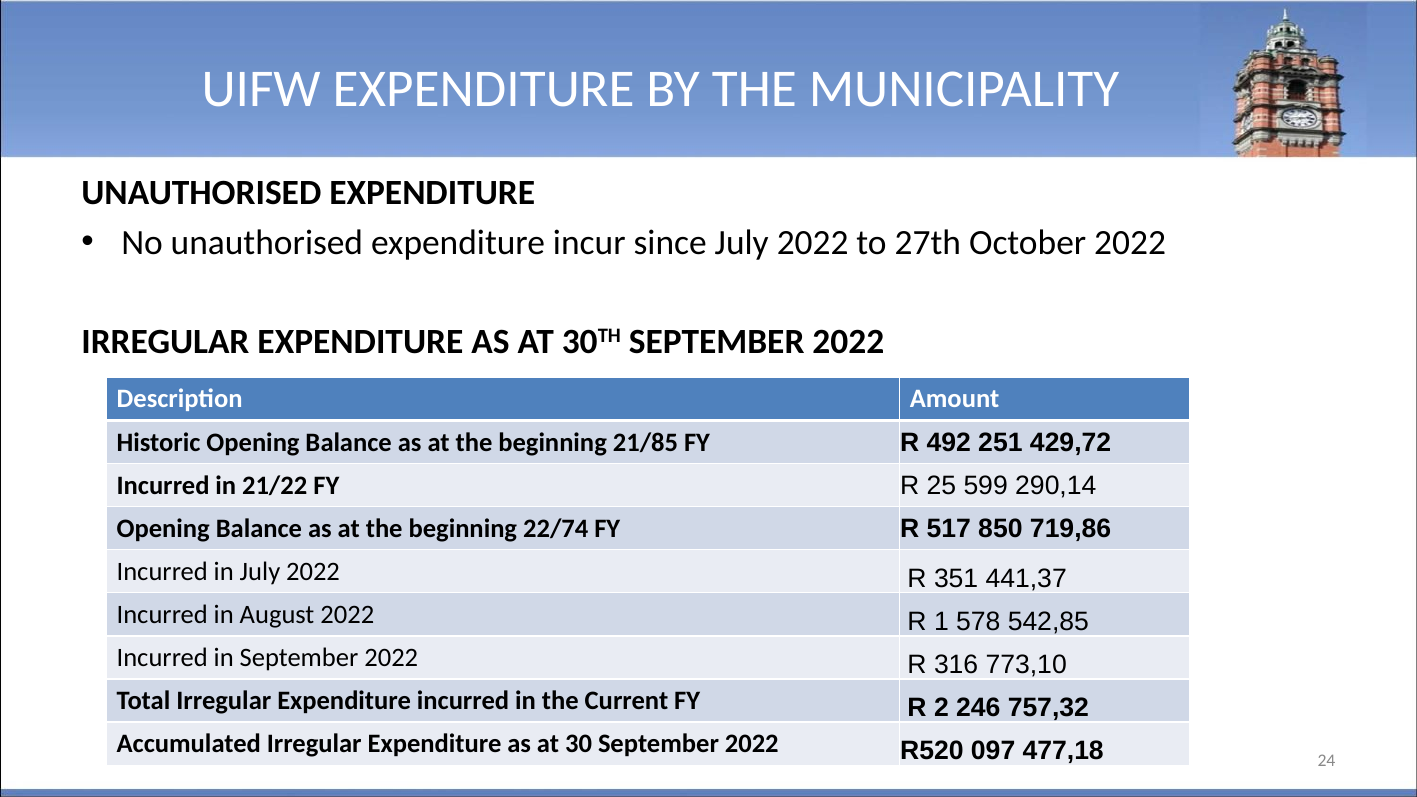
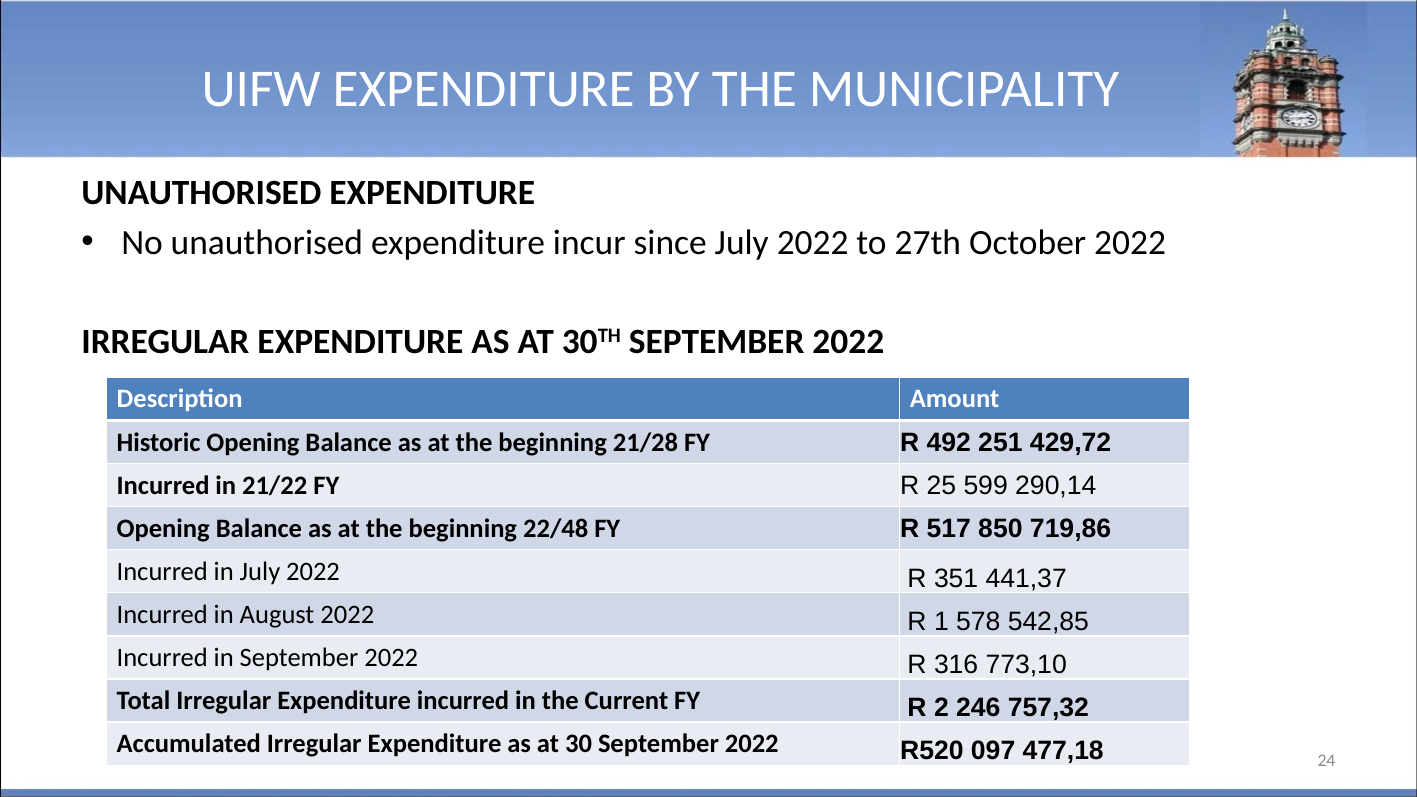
21/85: 21/85 -> 21/28
22/74: 22/74 -> 22/48
